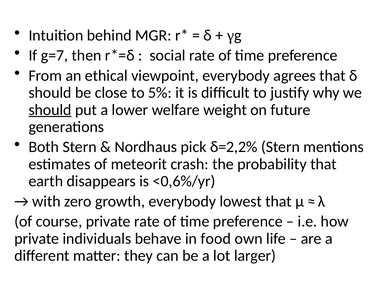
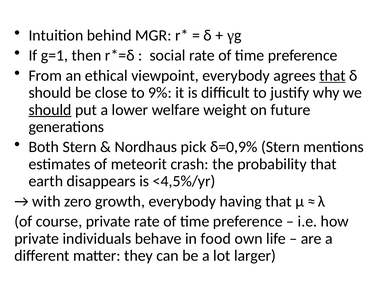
g=7: g=7 -> g=1
that at (332, 76) underline: none -> present
5%: 5% -> 9%
δ=2,2%: δ=2,2% -> δ=0,9%
<0,6%/yr: <0,6%/yr -> <4,5%/yr
lowest: lowest -> having
